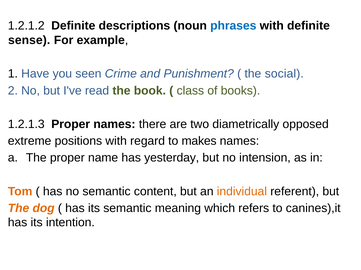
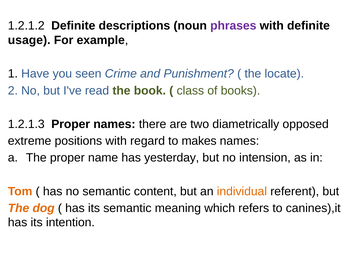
phrases colour: blue -> purple
sense: sense -> usage
social: social -> locate
